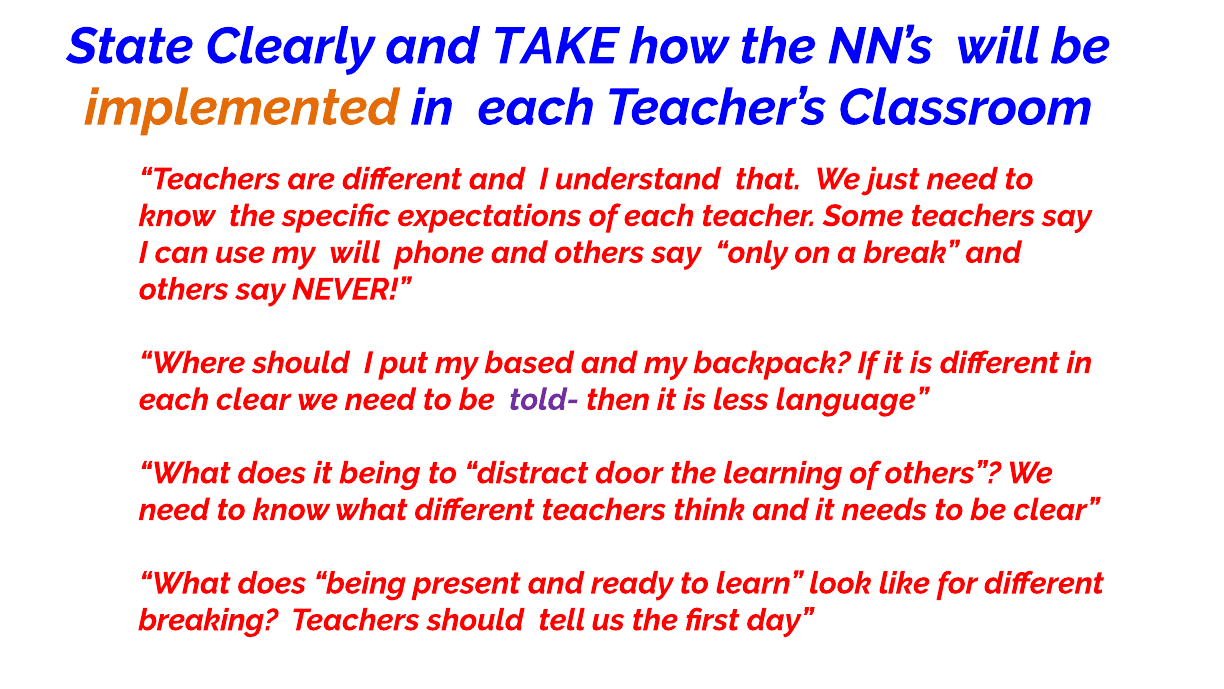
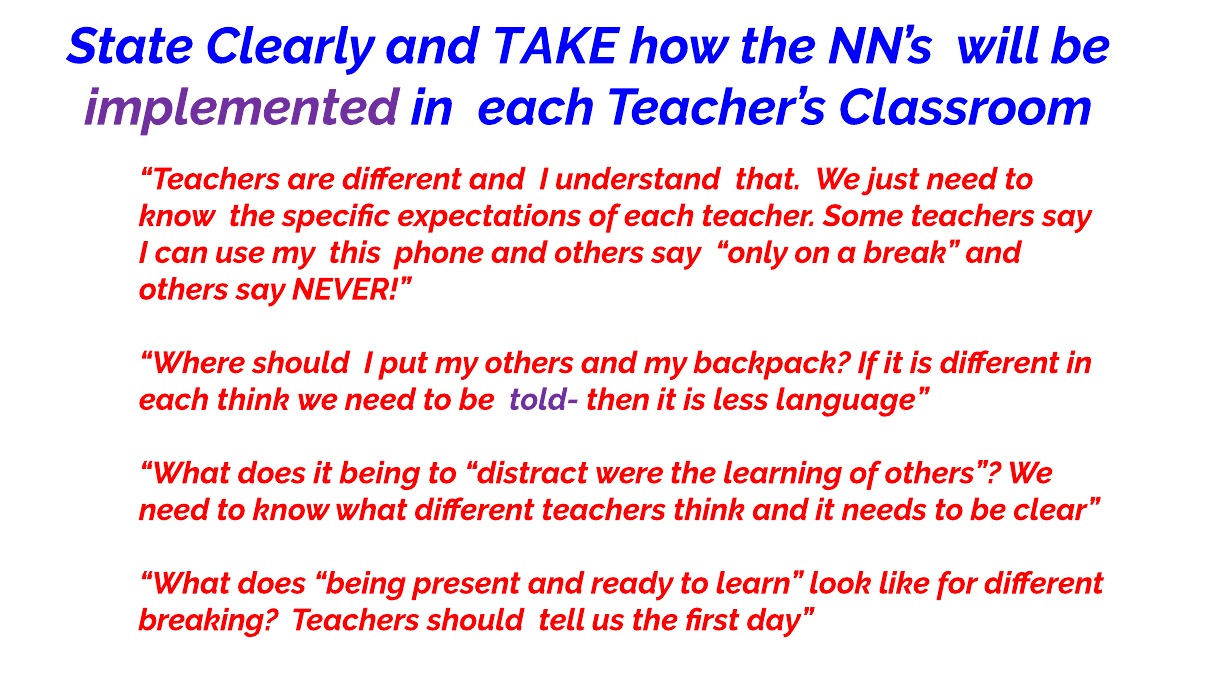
implemented colour: orange -> purple
my will: will -> this
my based: based -> others
each clear: clear -> think
door: door -> were
